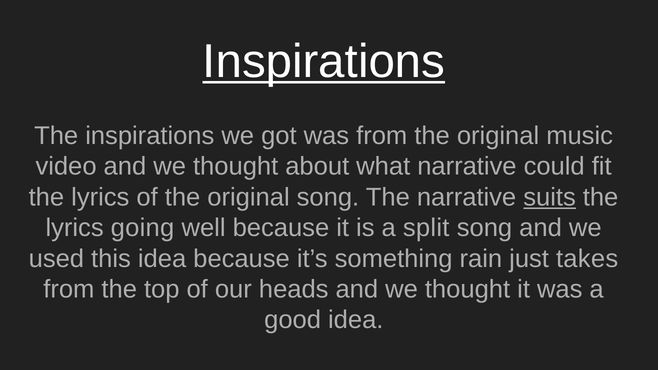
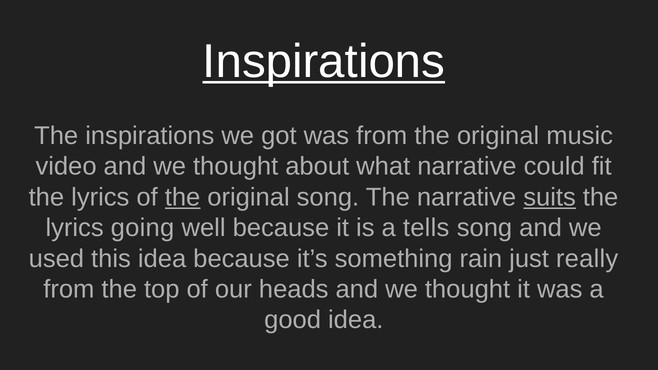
the at (183, 197) underline: none -> present
split: split -> tells
takes: takes -> really
